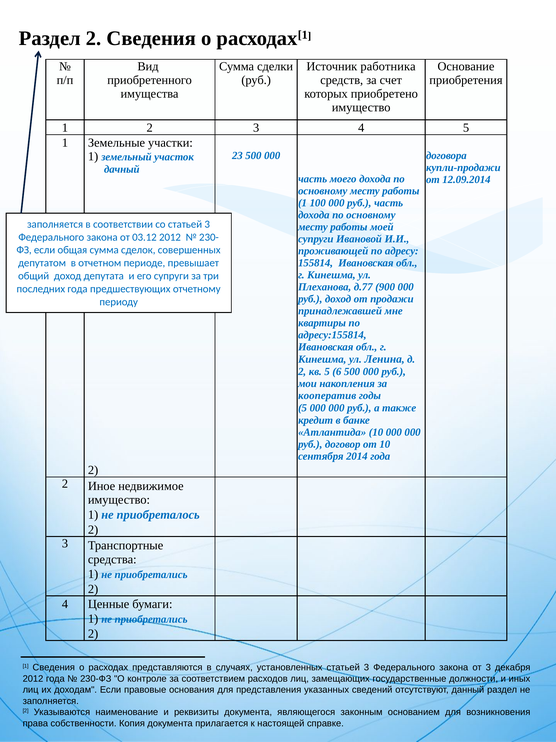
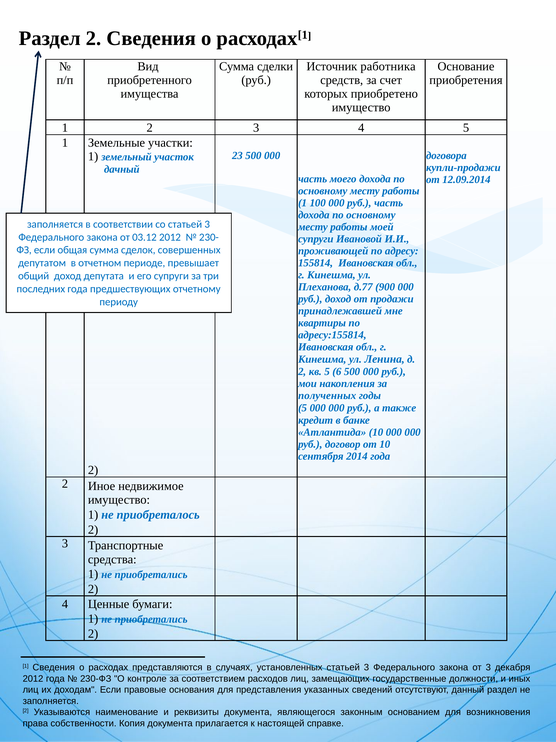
кооператив: кооператив -> полученных
